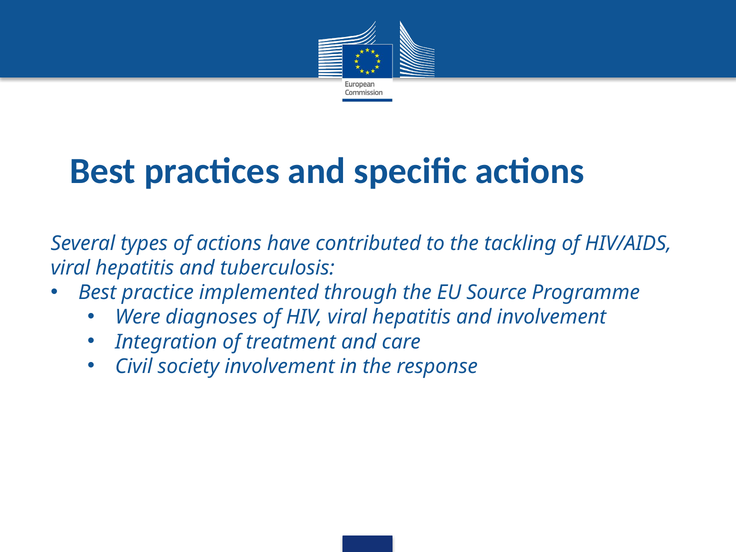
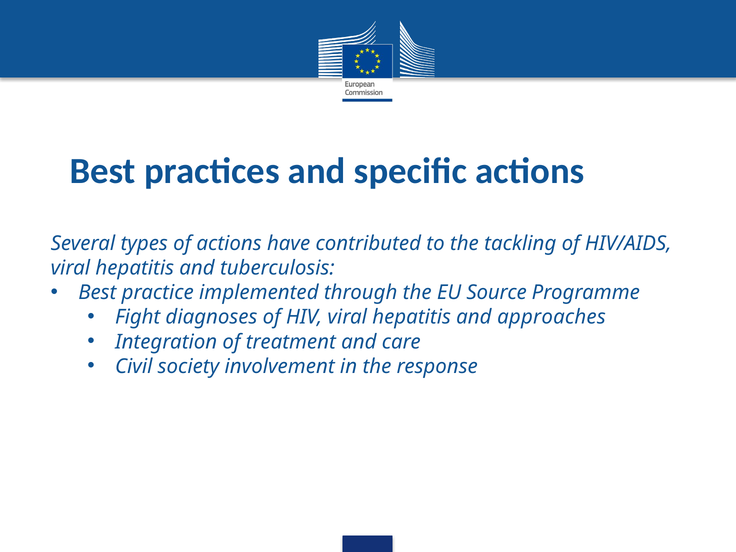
Were at (138, 317): Were -> Fight
and involvement: involvement -> approaches
